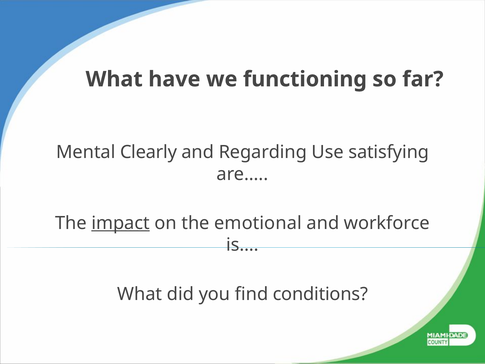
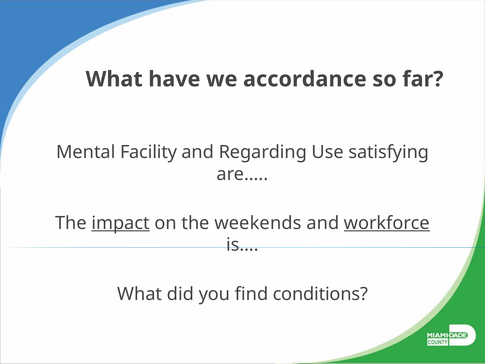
functioning: functioning -> accordance
Clearly: Clearly -> Facility
emotional: emotional -> weekends
workforce underline: none -> present
